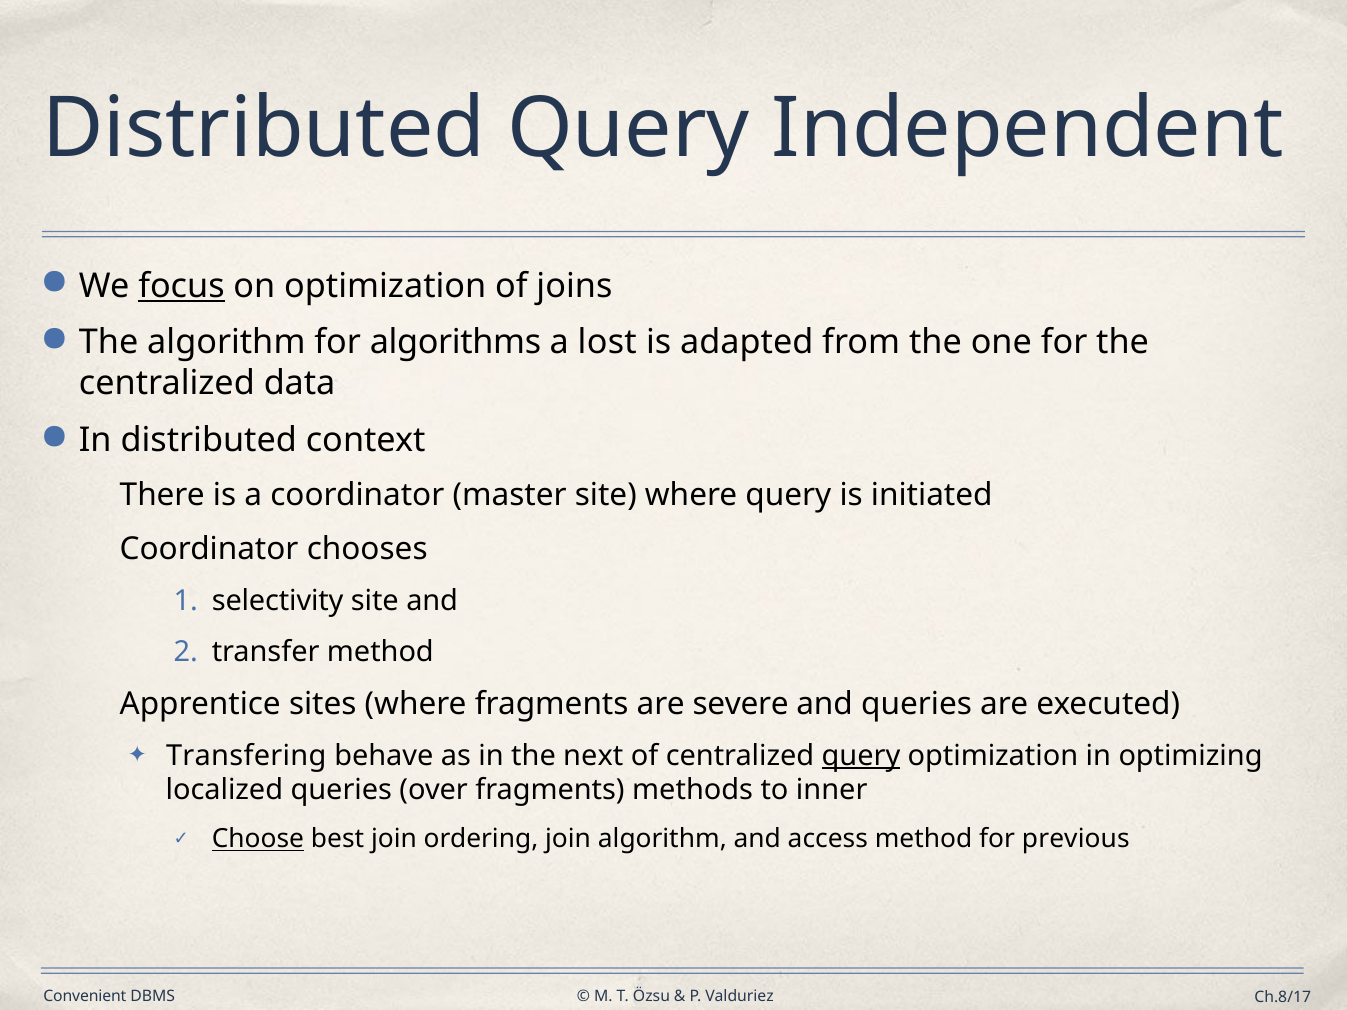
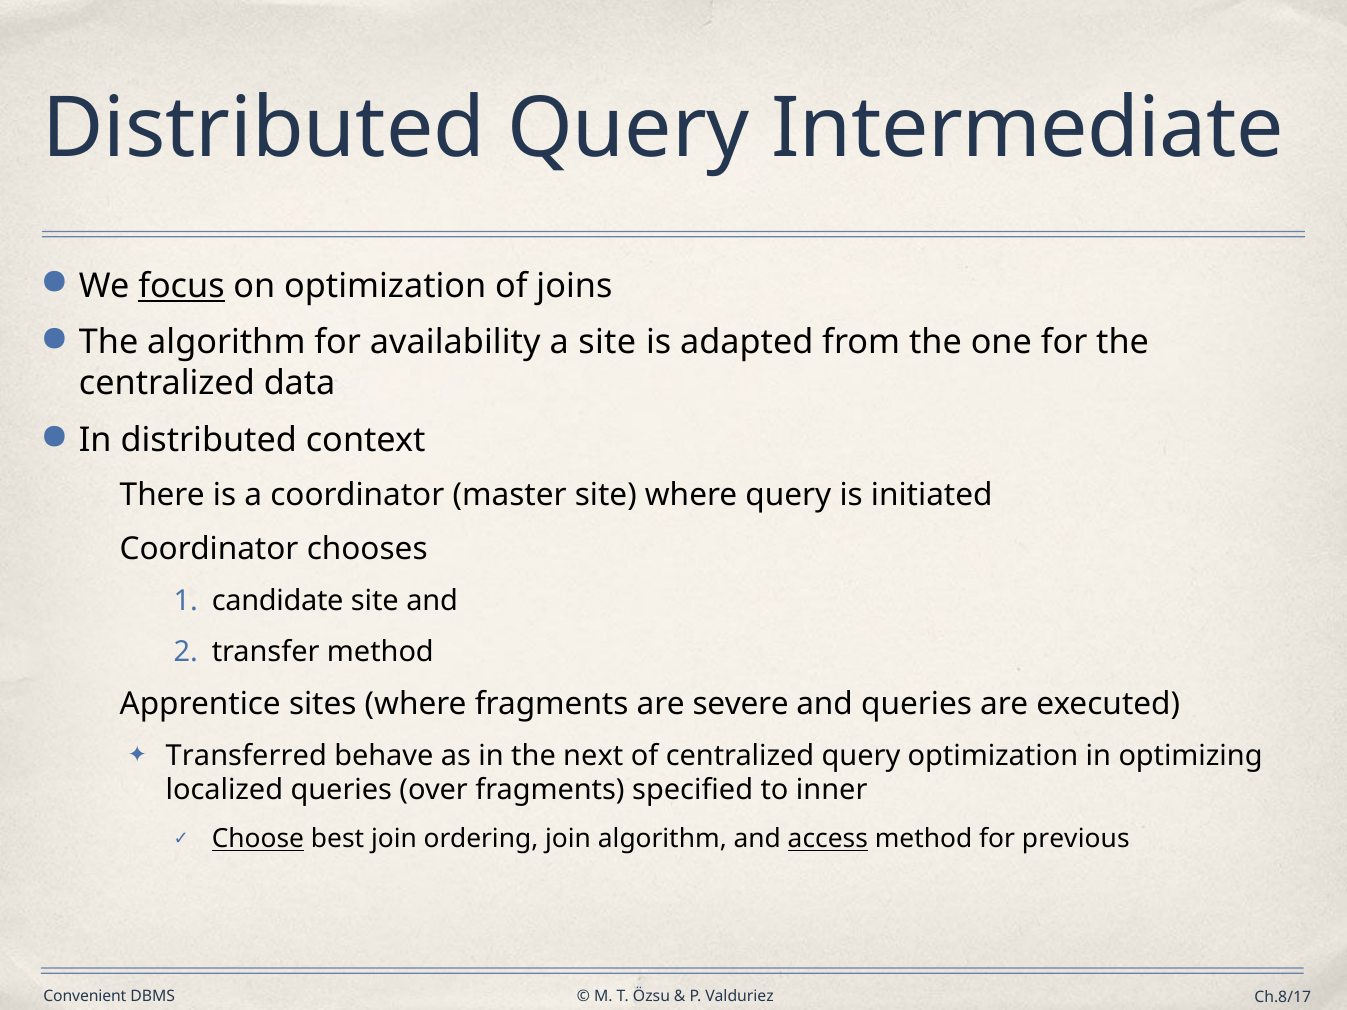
Independent: Independent -> Intermediate
algorithms: algorithms -> availability
a lost: lost -> site
selectivity: selectivity -> candidate
Transfering: Transfering -> Transferred
query at (861, 756) underline: present -> none
methods: methods -> specified
access underline: none -> present
